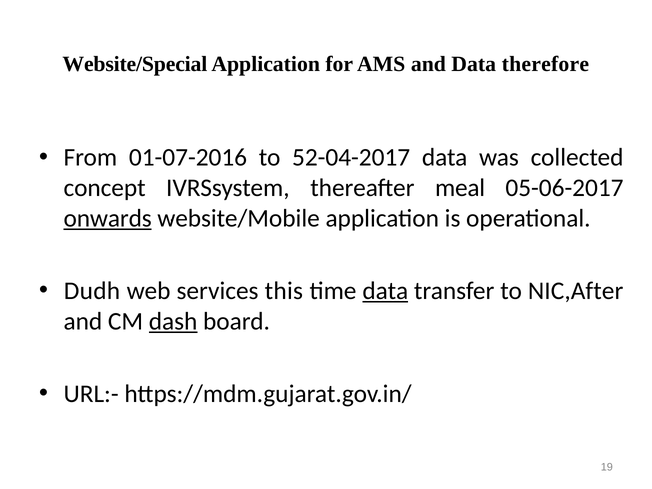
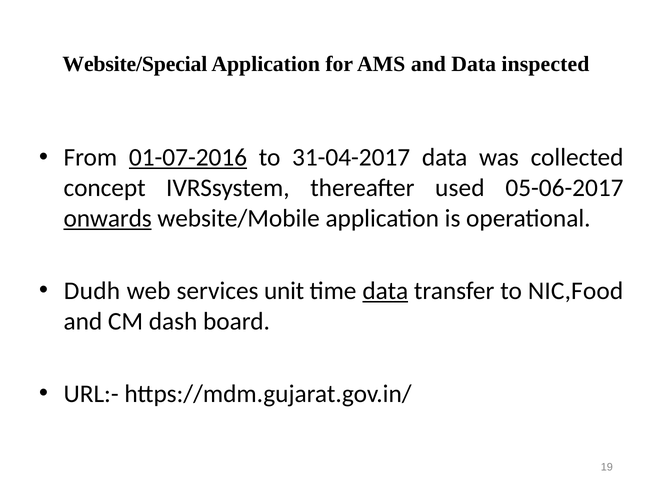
therefore: therefore -> inspected
01-07-2016 underline: none -> present
52-04-2017: 52-04-2017 -> 31-04-2017
meal: meal -> used
this: this -> unit
NIC,After: NIC,After -> NIC,Food
dash underline: present -> none
